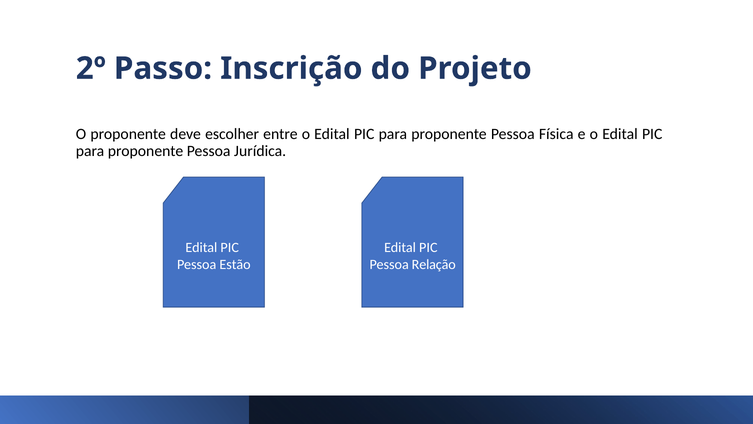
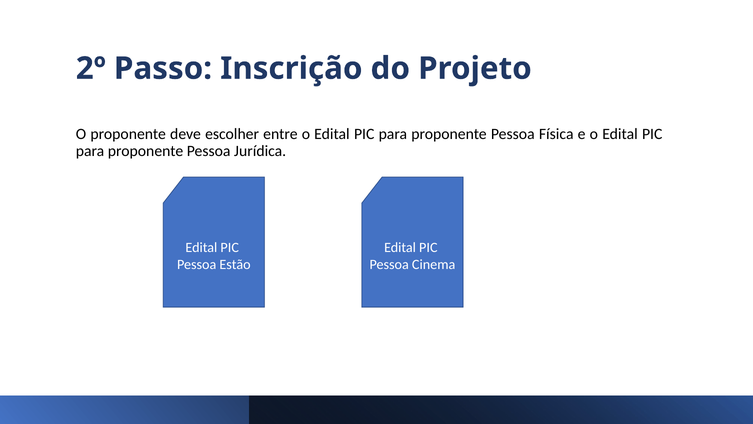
Relação: Relação -> Cinema
